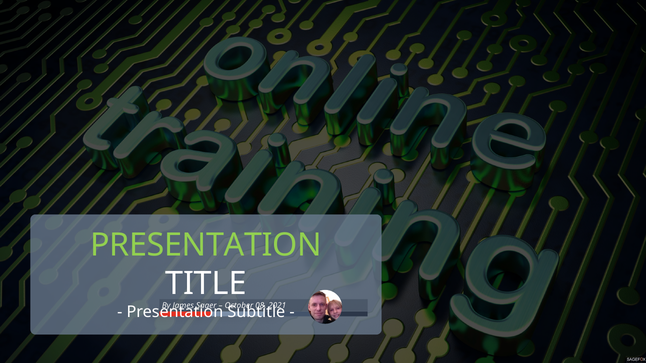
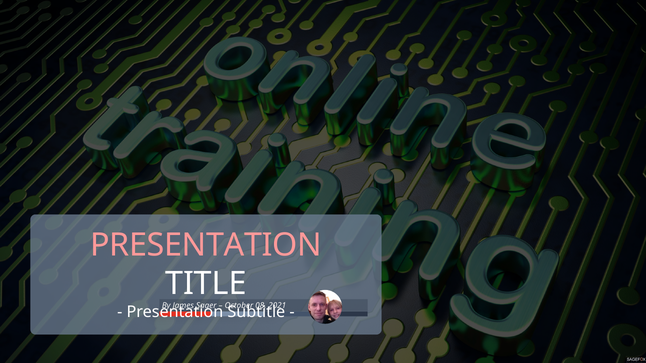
PRESENTATION at (206, 245) colour: light green -> pink
